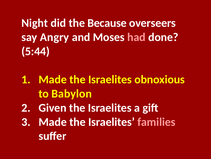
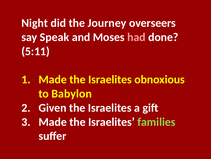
Because: Because -> Journey
Angry: Angry -> Speak
5:44: 5:44 -> 5:11
families colour: pink -> light green
